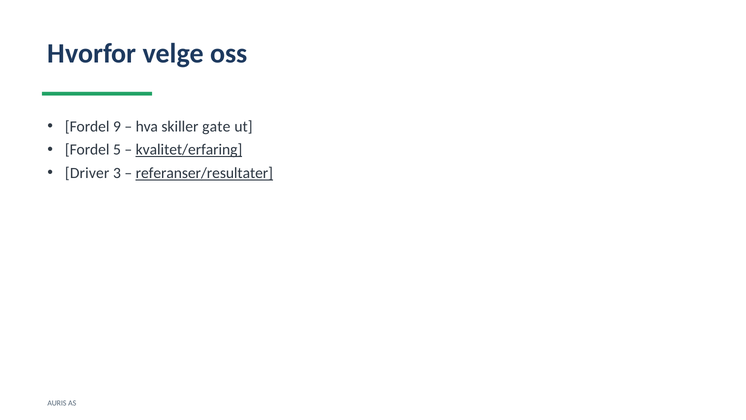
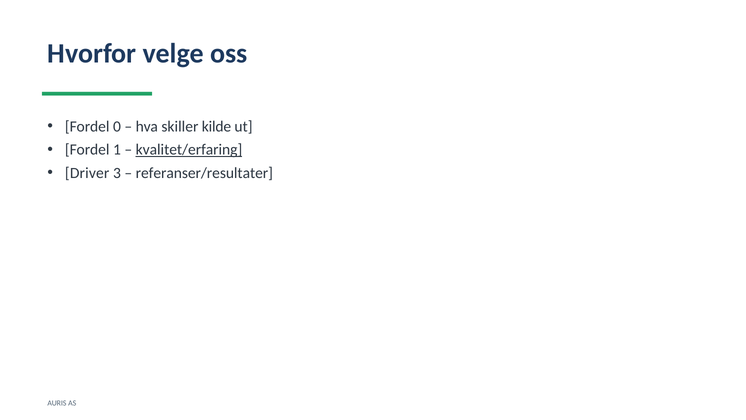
9: 9 -> 0
gate: gate -> kilde
5: 5 -> 1
referanser/resultater underline: present -> none
